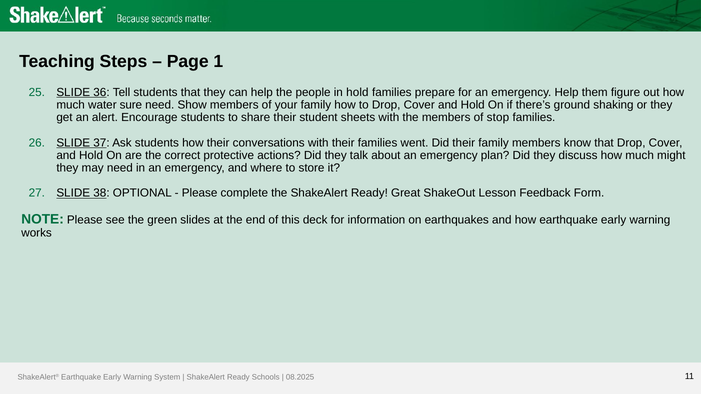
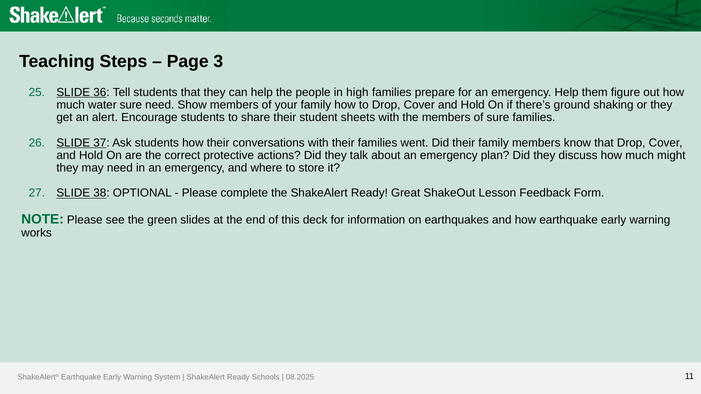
1: 1 -> 3
in hold: hold -> high
of stop: stop -> sure
